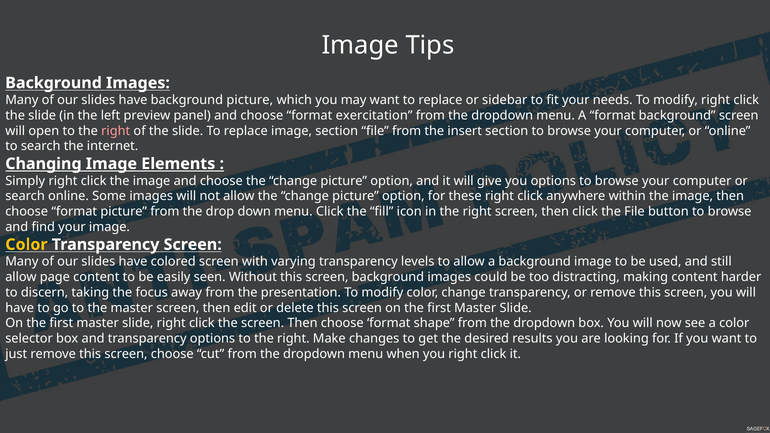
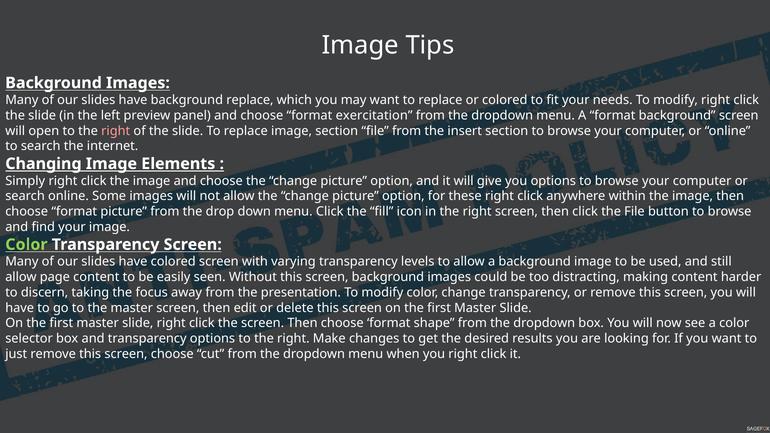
background picture: picture -> replace
or sidebar: sidebar -> colored
Color at (26, 245) colour: yellow -> light green
